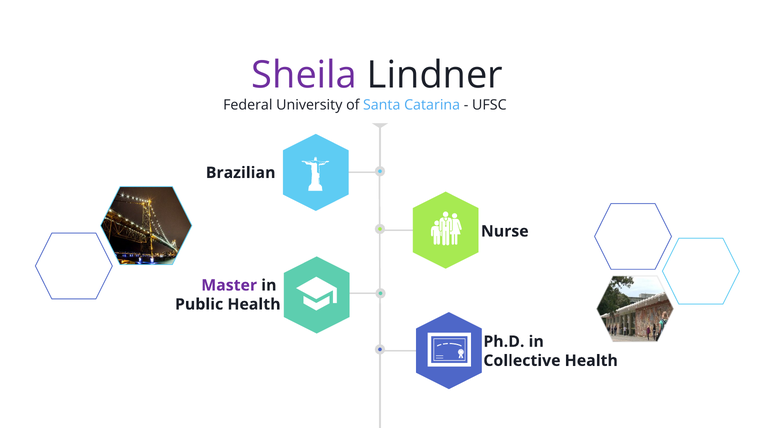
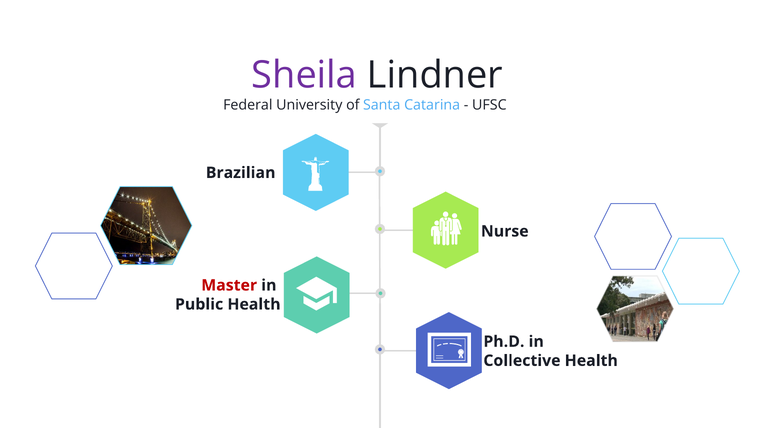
Master colour: purple -> red
